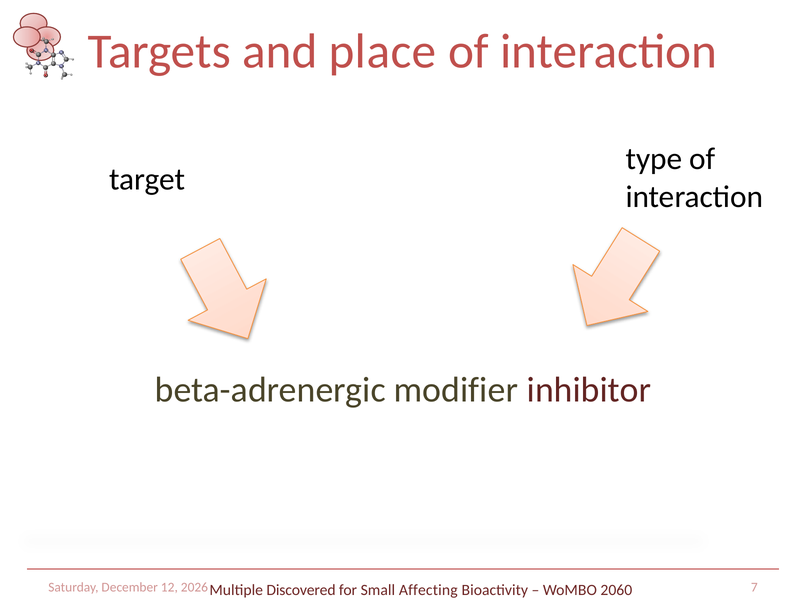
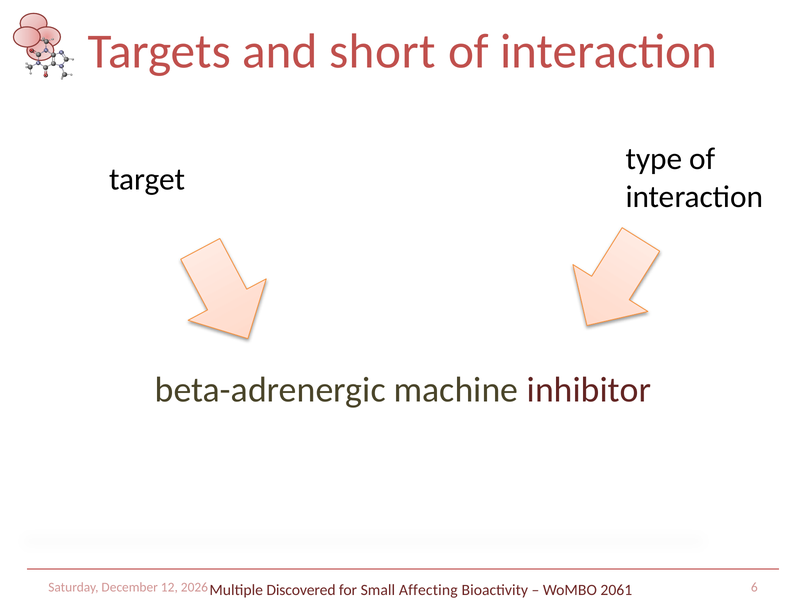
place: place -> short
modifier: modifier -> machine
7: 7 -> 6
2060: 2060 -> 2061
